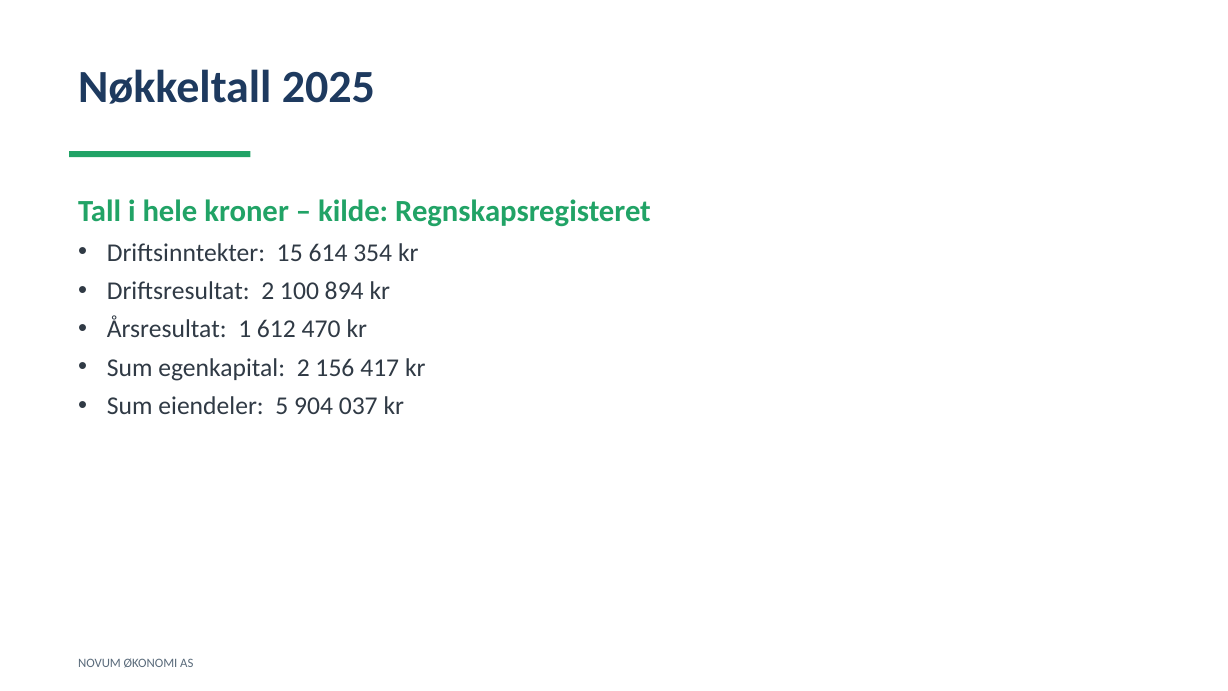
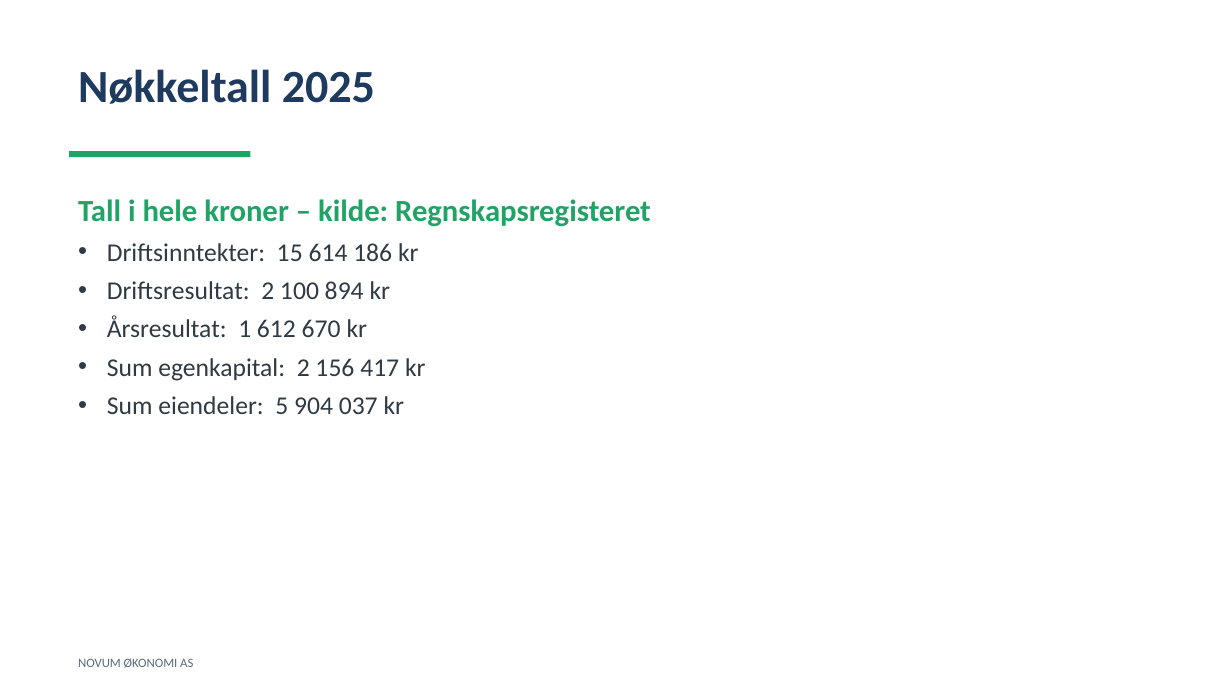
354: 354 -> 186
470: 470 -> 670
